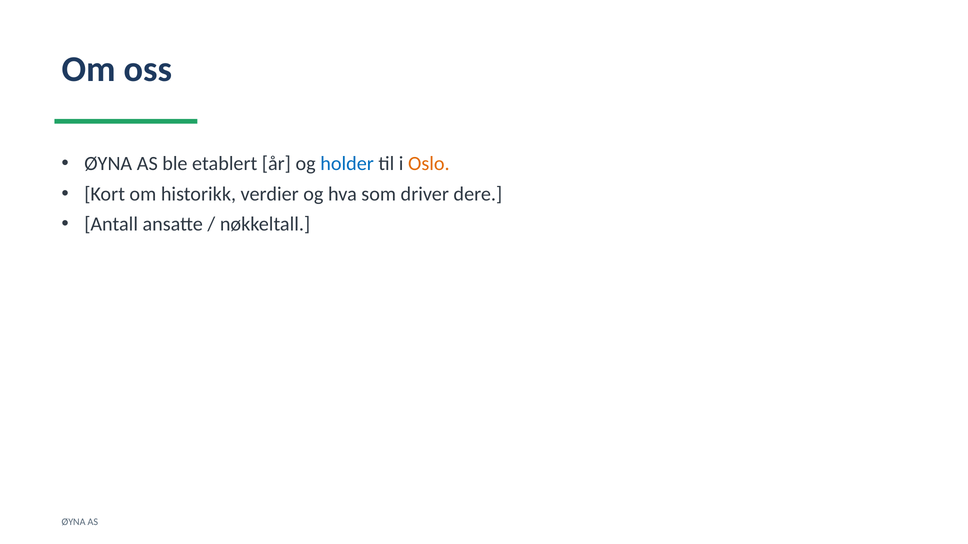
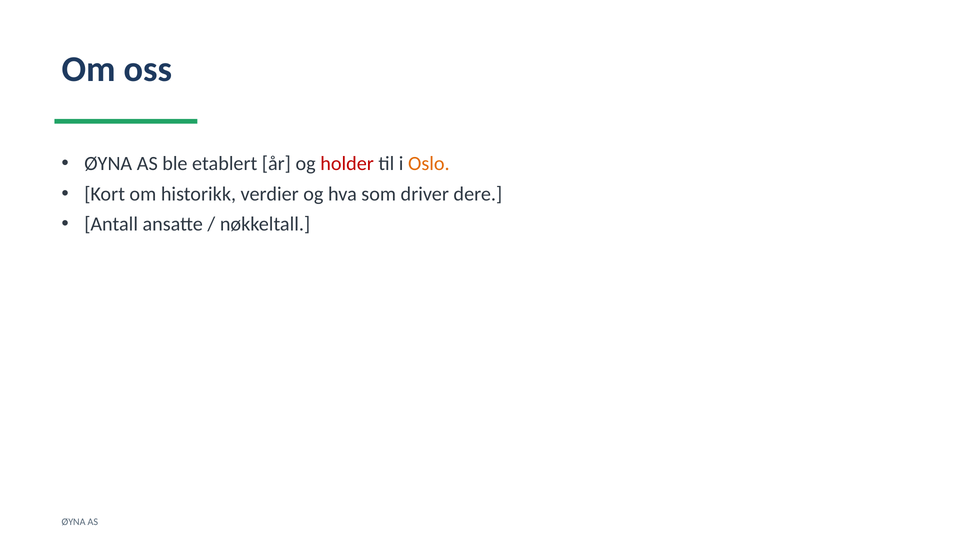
holder colour: blue -> red
